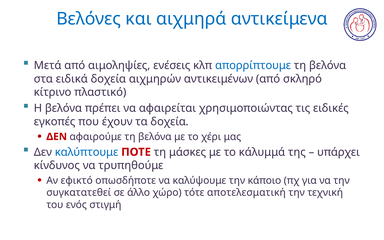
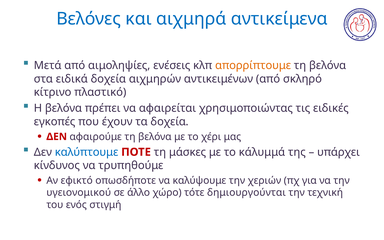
απορρίπτουμε colour: blue -> orange
κάποιο: κάποιο -> χεριών
συγκατατεθεί: συγκατατεθεί -> υγειονομικού
αποτελεσματική: αποτελεσματική -> δημιουργούνται
